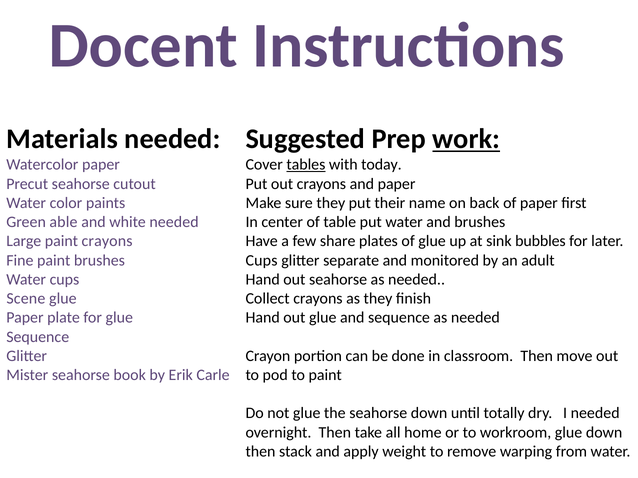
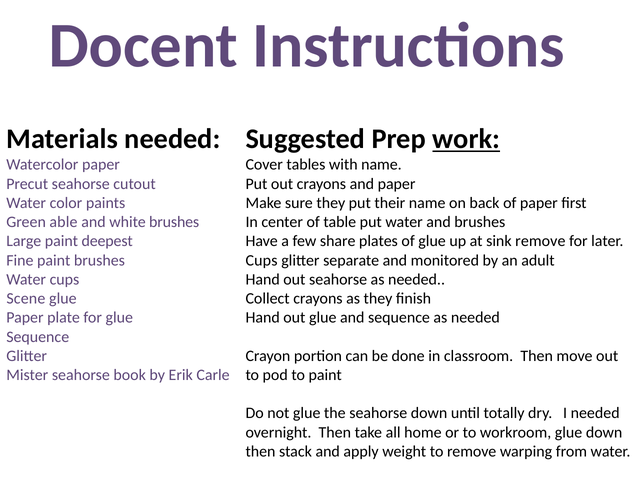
tables underline: present -> none
with today: today -> name
white needed: needed -> brushes
paint crayons: crayons -> deepest
sink bubbles: bubbles -> remove
